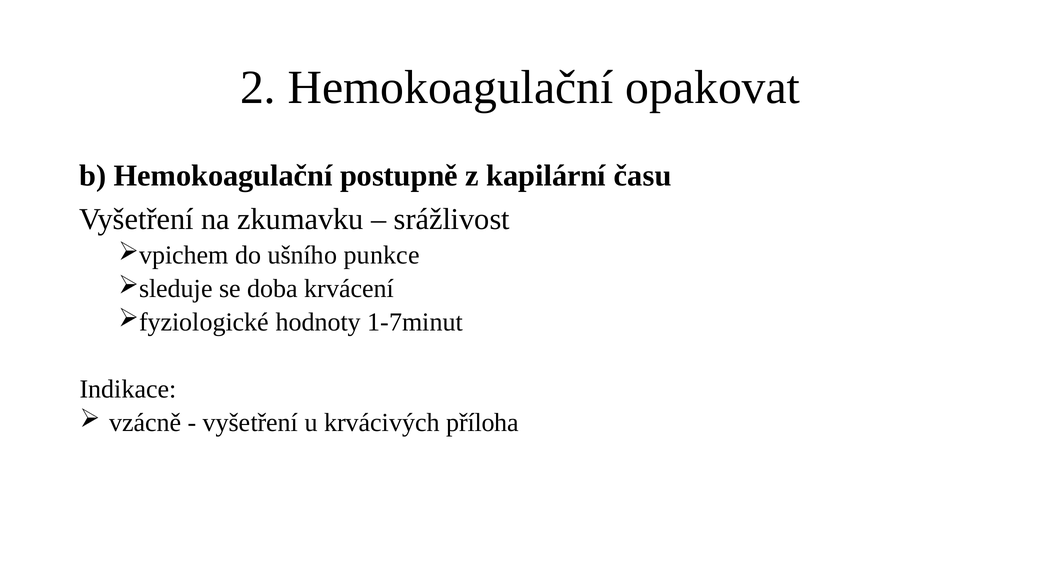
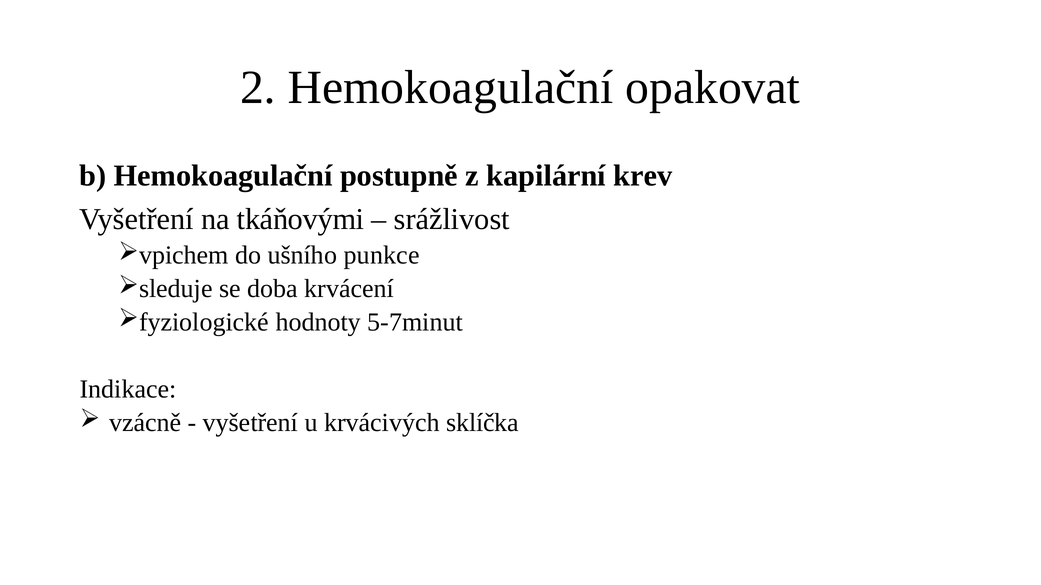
času: času -> krev
zkumavku: zkumavku -> tkáňovými
1-7minut: 1-7minut -> 5-7minut
příloha: příloha -> sklíčka
